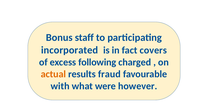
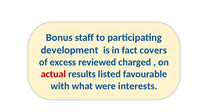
incorporated: incorporated -> development
following: following -> reviewed
actual colour: orange -> red
fraud: fraud -> listed
however: however -> interests
